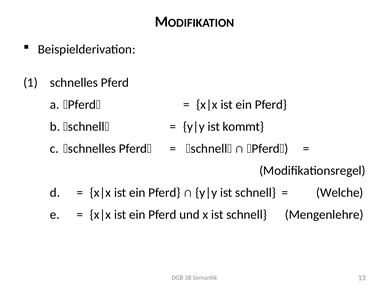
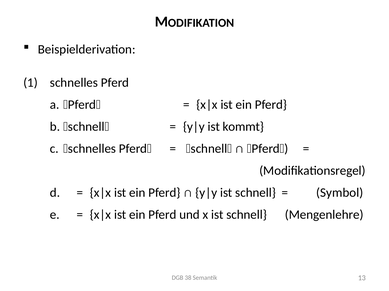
Welche: Welche -> Symbol
